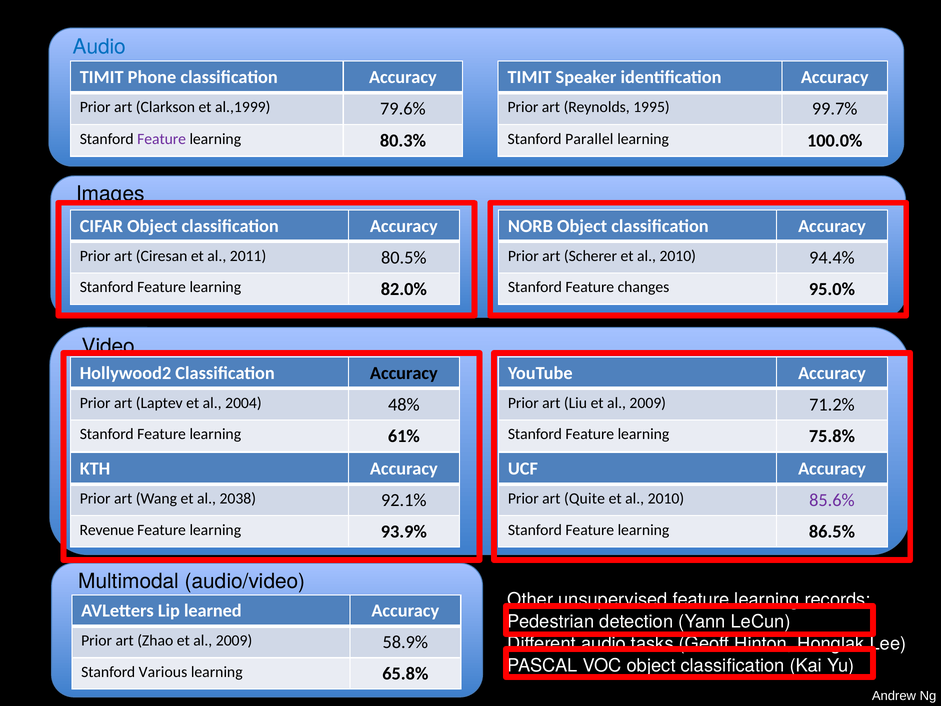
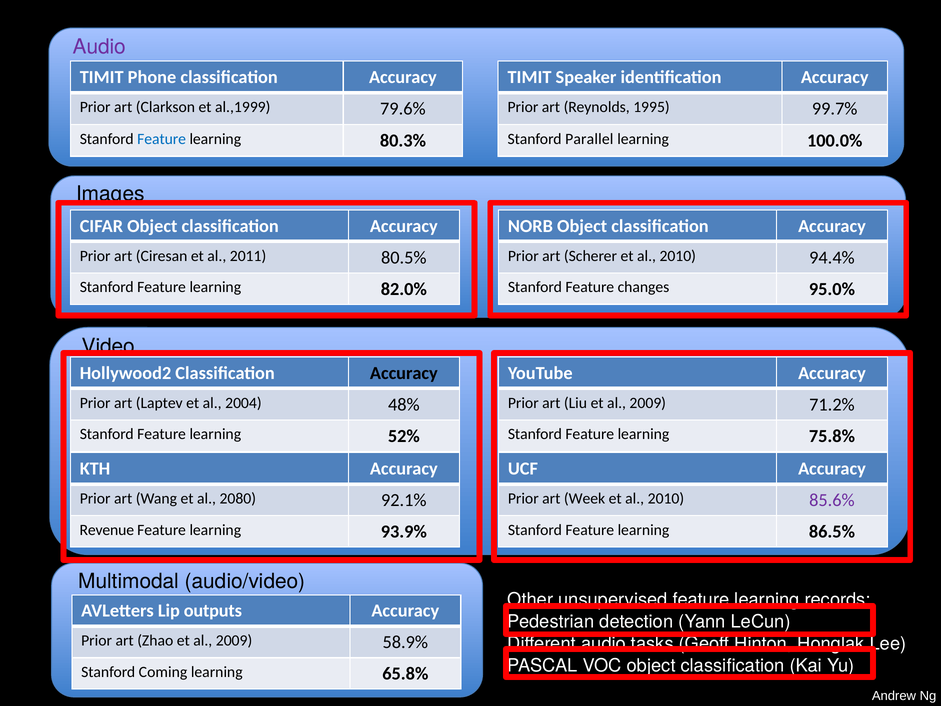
Audio at (99, 47) colour: blue -> purple
Feature at (162, 139) colour: purple -> blue
61%: 61% -> 52%
2038: 2038 -> 2080
Quite: Quite -> Week
learned: learned -> outputs
Various: Various -> Coming
